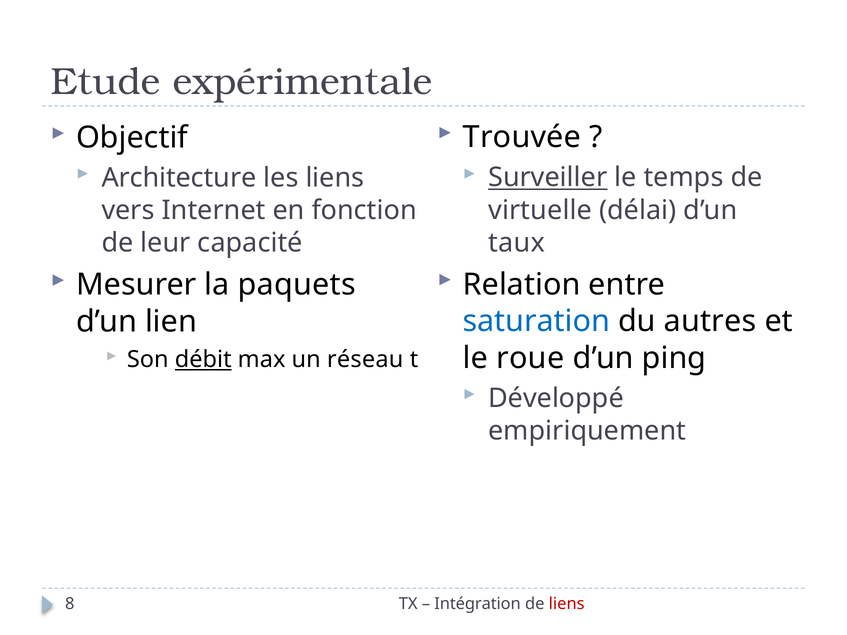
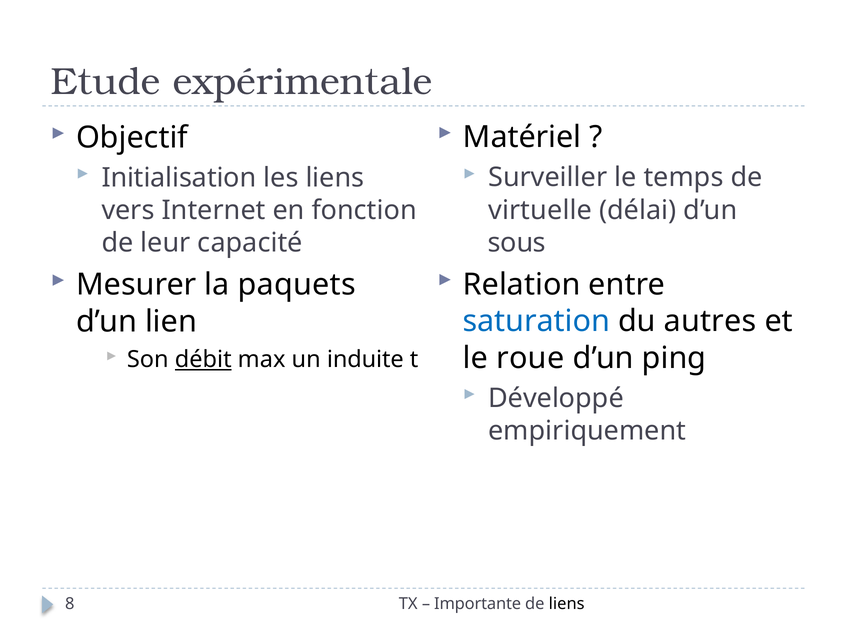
Trouvée: Trouvée -> Matériel
Surveiller underline: present -> none
Architecture: Architecture -> Initialisation
taux: taux -> sous
réseau: réseau -> induite
Intégration: Intégration -> Importante
liens at (567, 604) colour: red -> black
